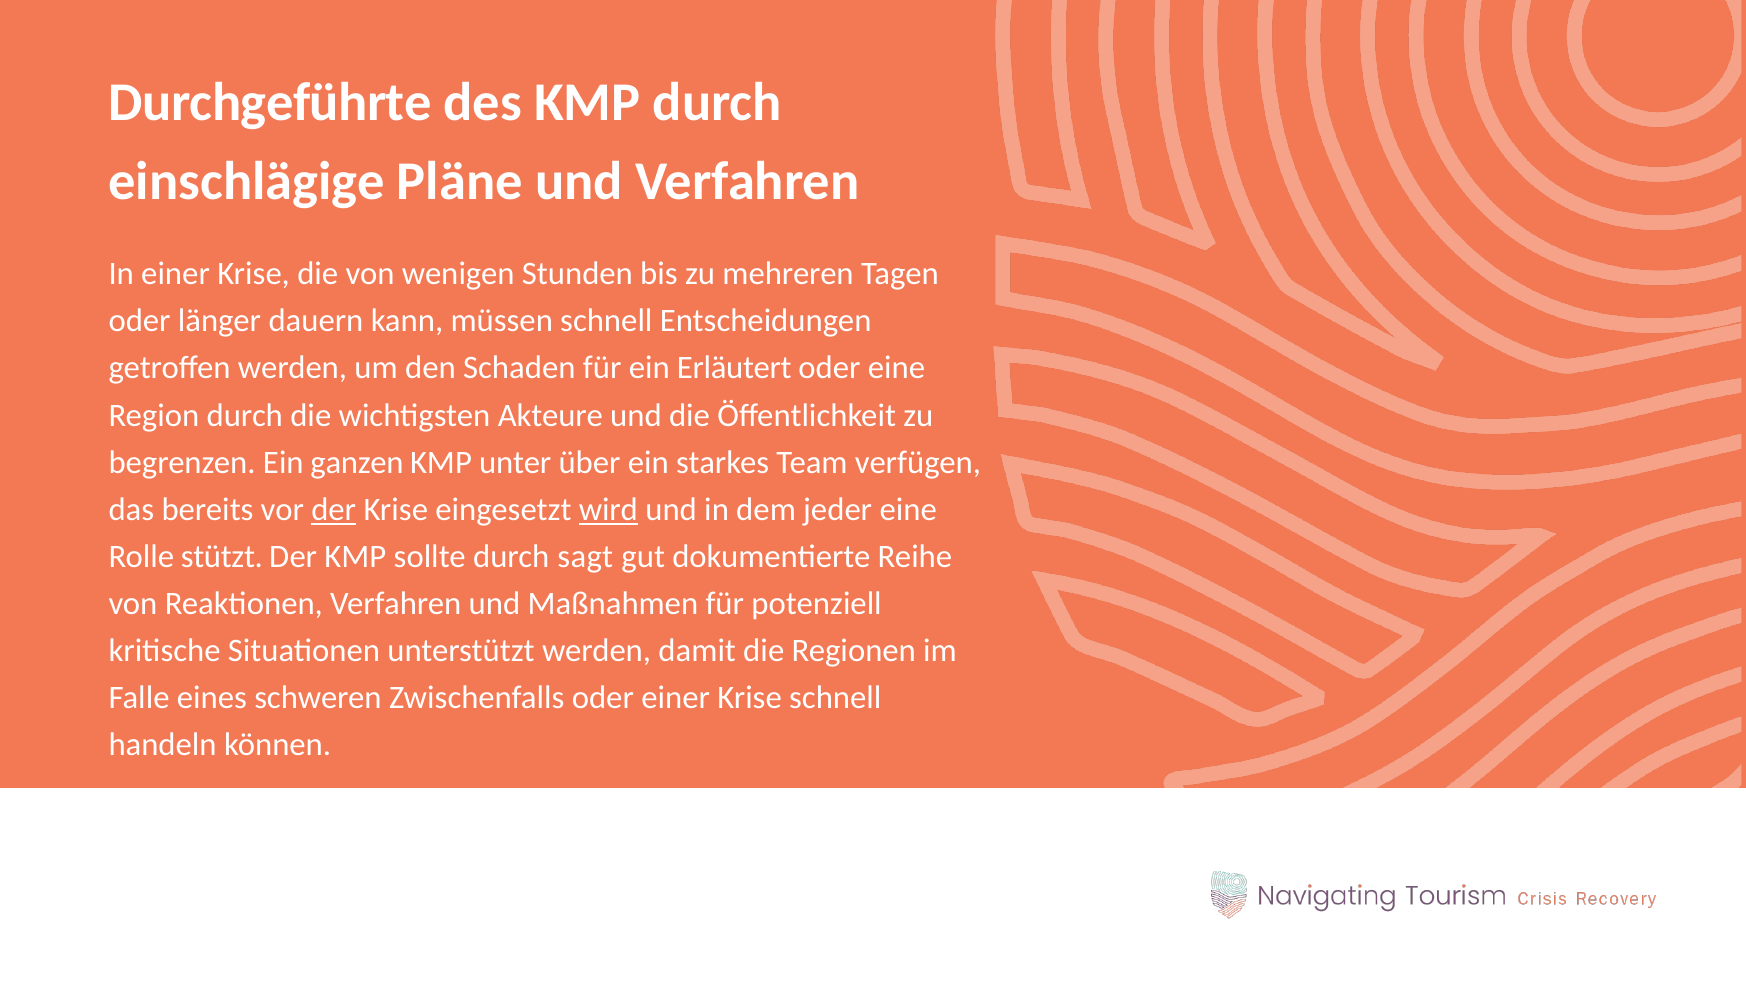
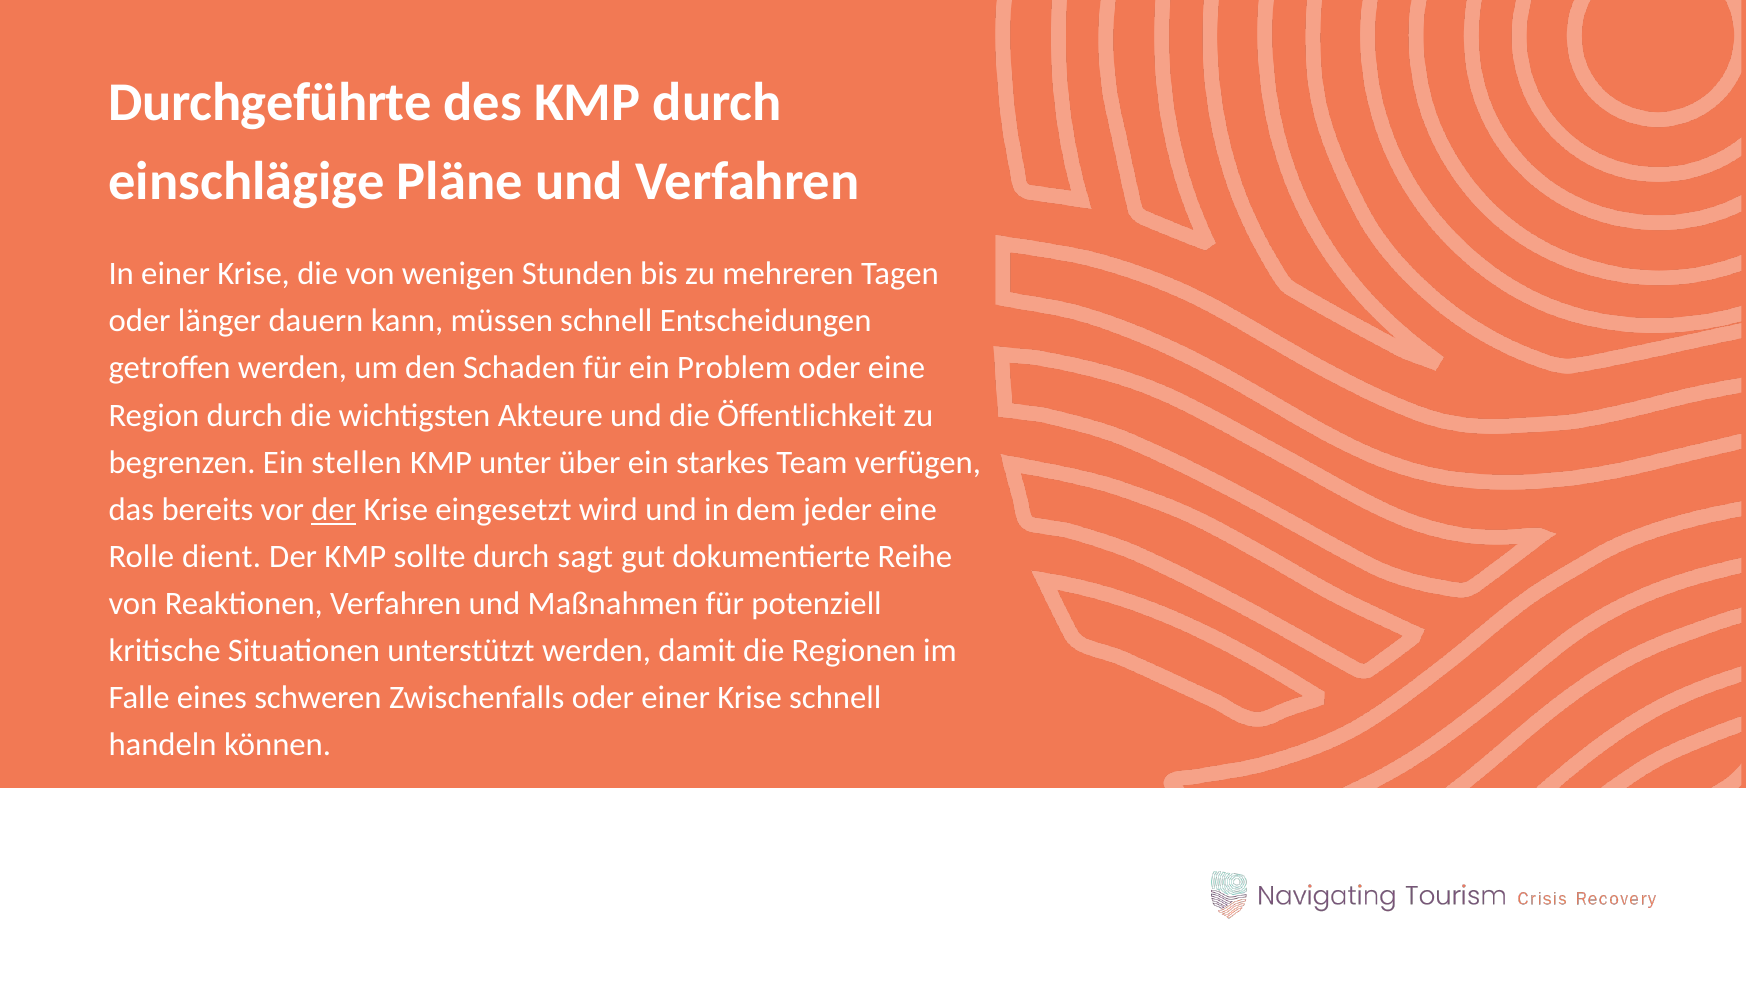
Erläutert: Erläutert -> Problem
ganzen: ganzen -> stellen
wird underline: present -> none
stützt: stützt -> dient
